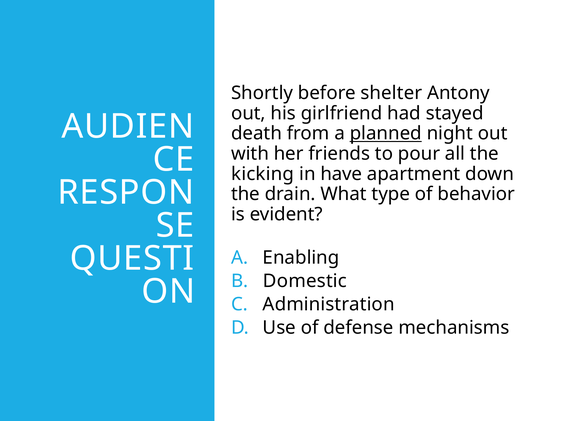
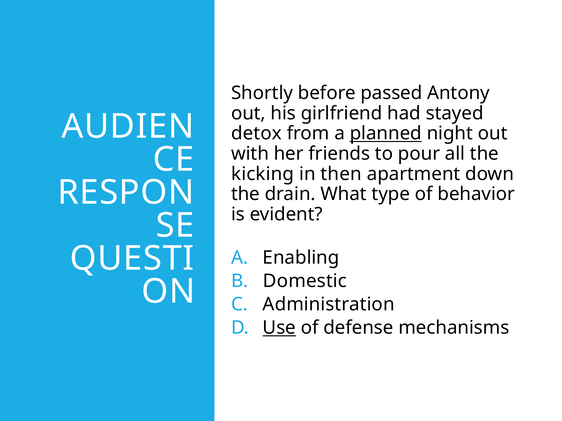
shelter: shelter -> passed
death: death -> detox
have: have -> then
Use underline: none -> present
